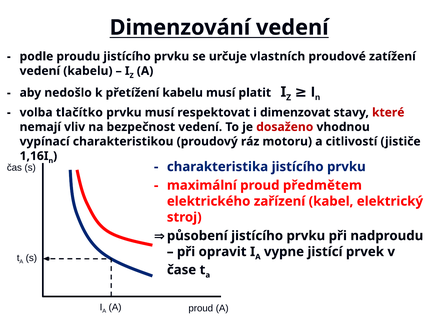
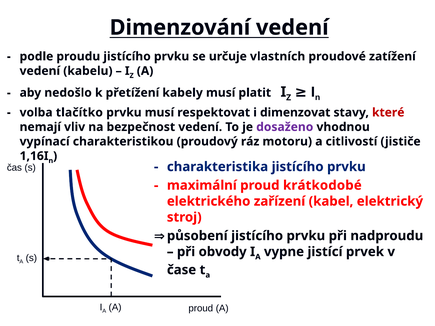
přetížení kabelu: kabelu -> kabely
dosaženo colour: red -> purple
předmětem: předmětem -> krátkodobé
opravit: opravit -> obvody
